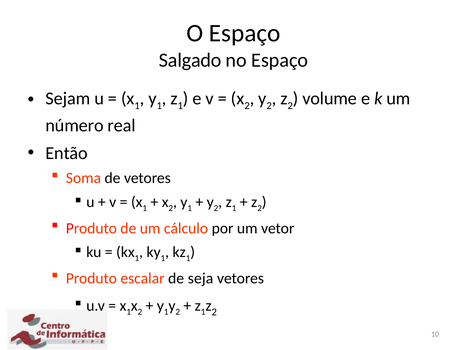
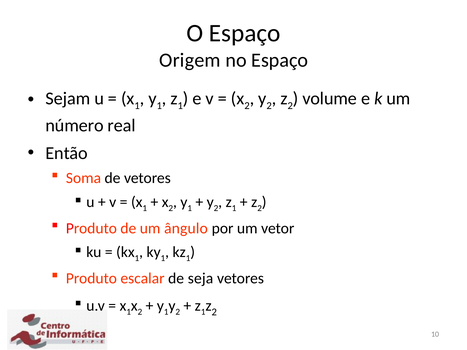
Salgado: Salgado -> Origem
cálculo: cálculo -> ângulo
